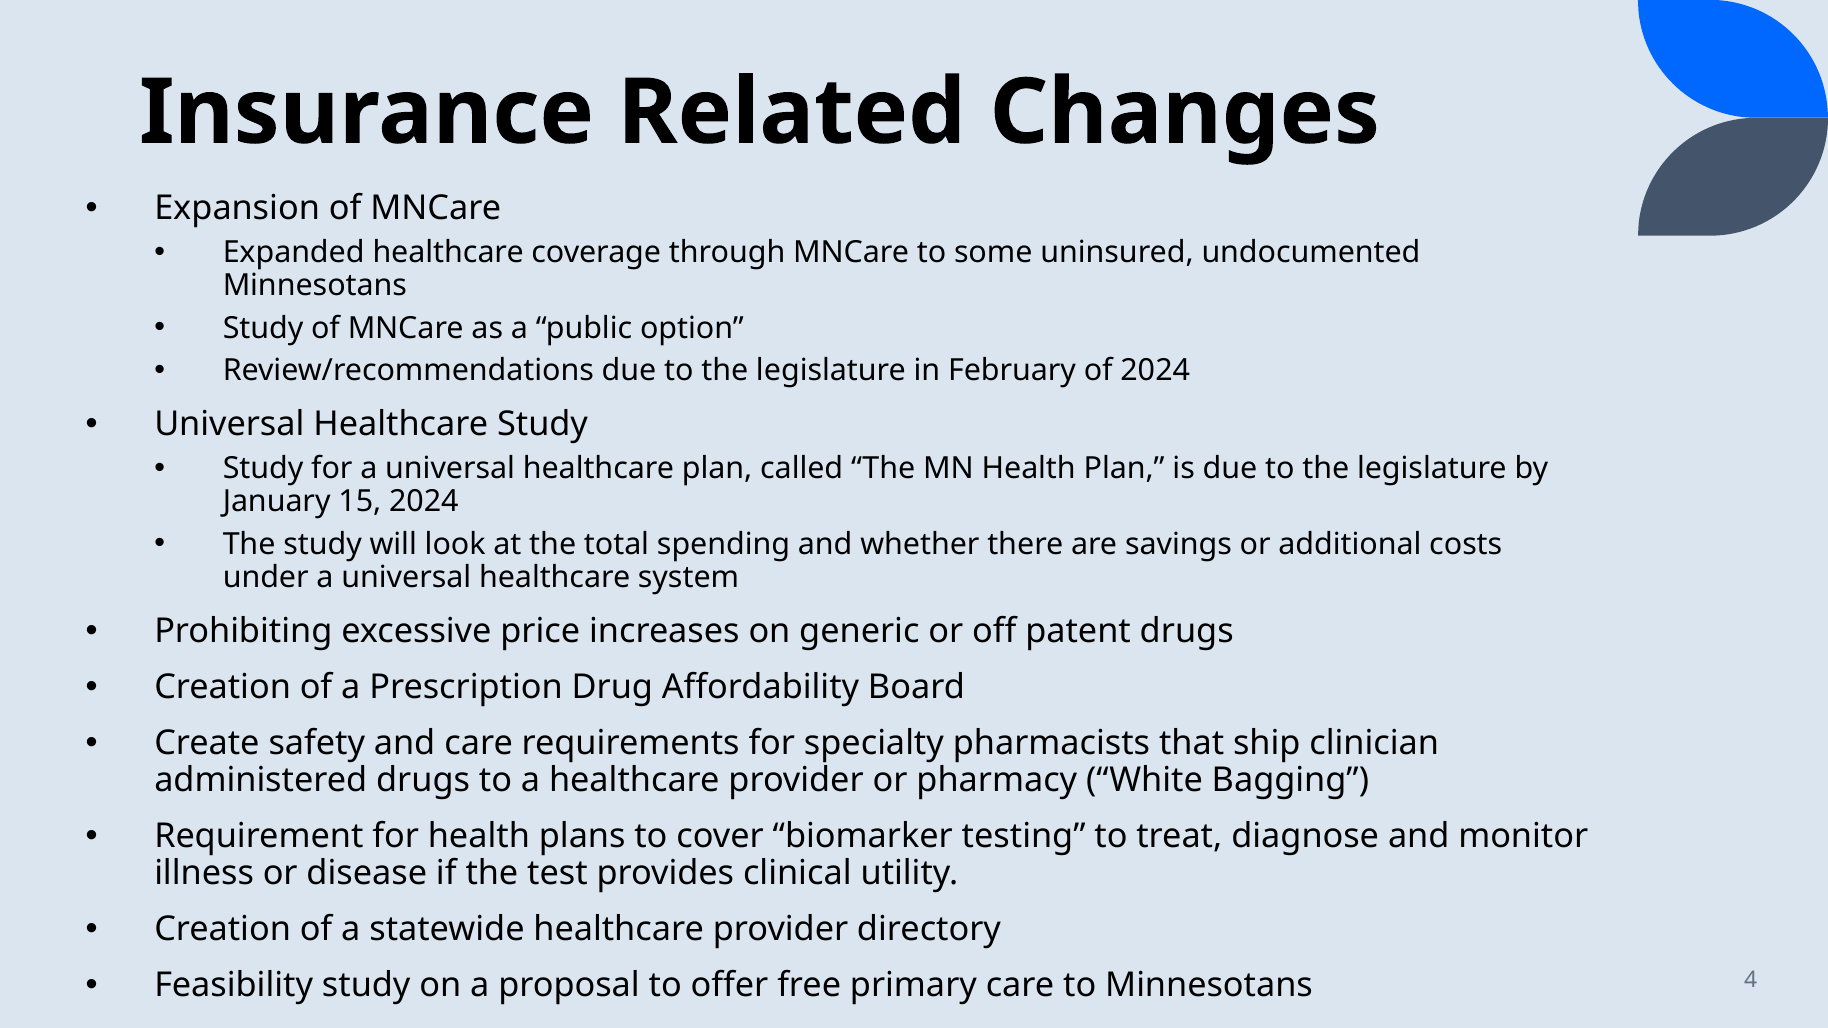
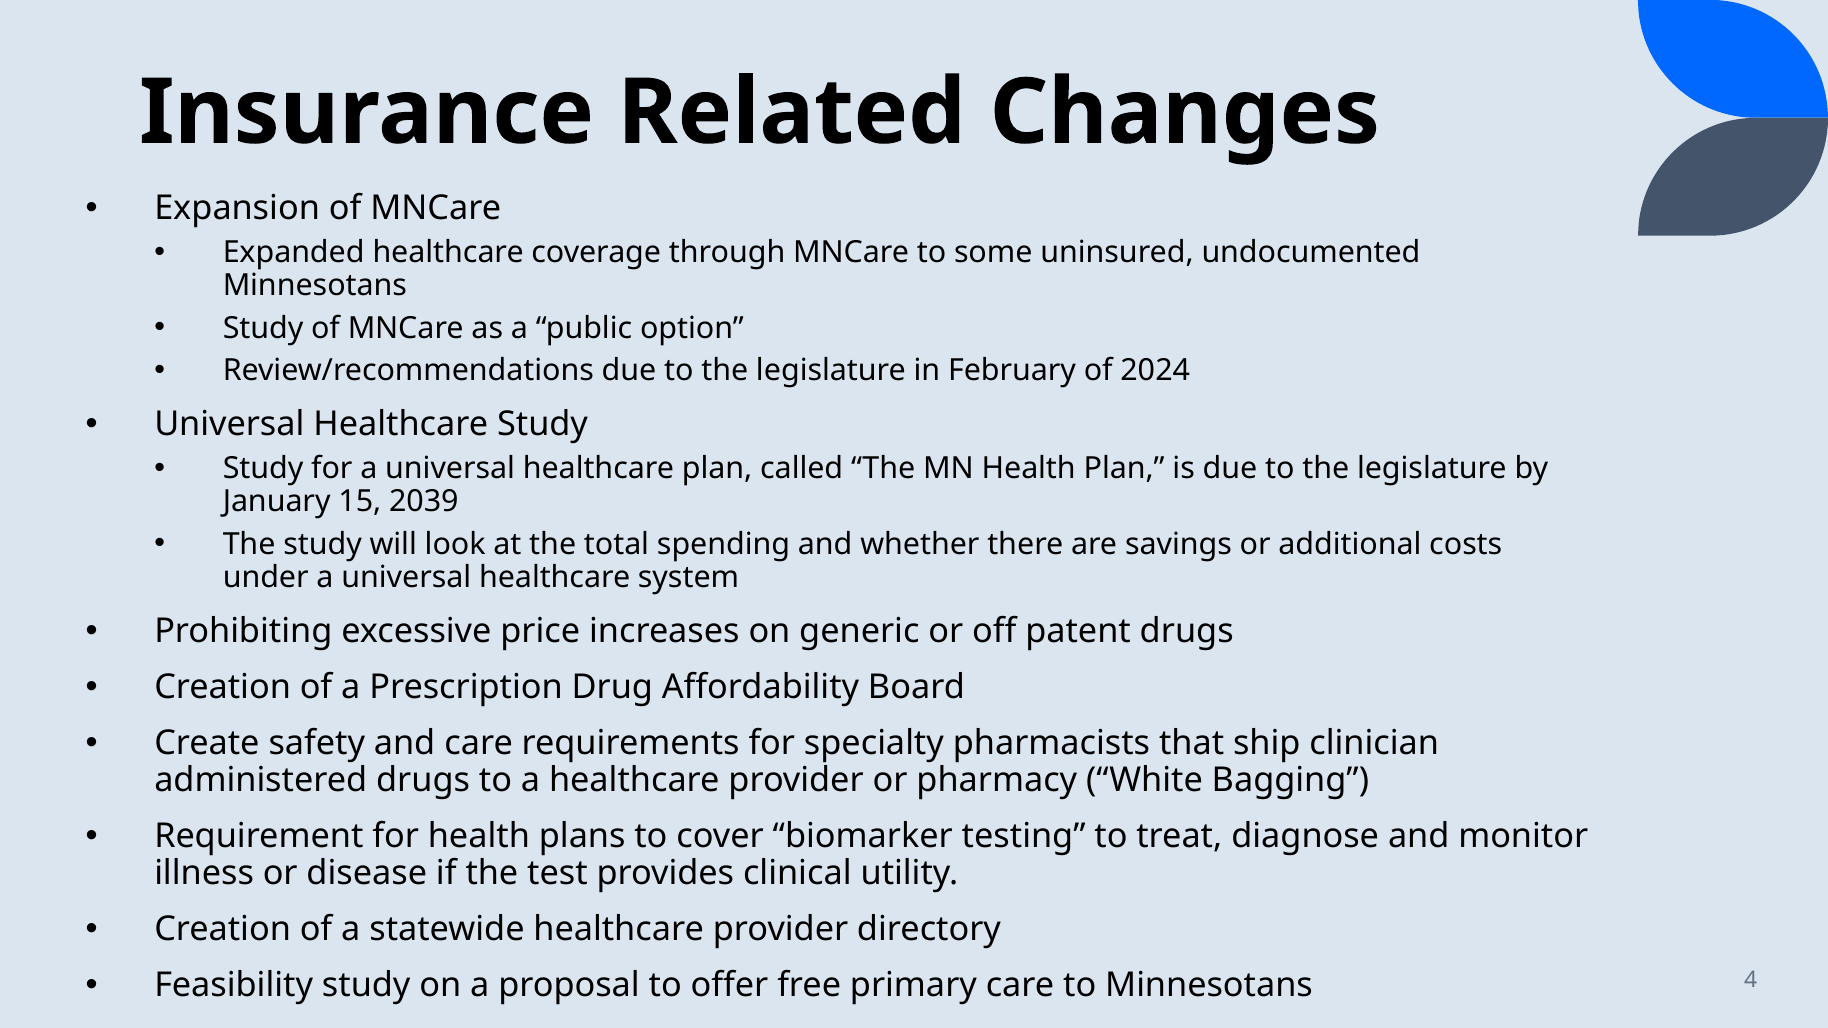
15 2024: 2024 -> 2039
